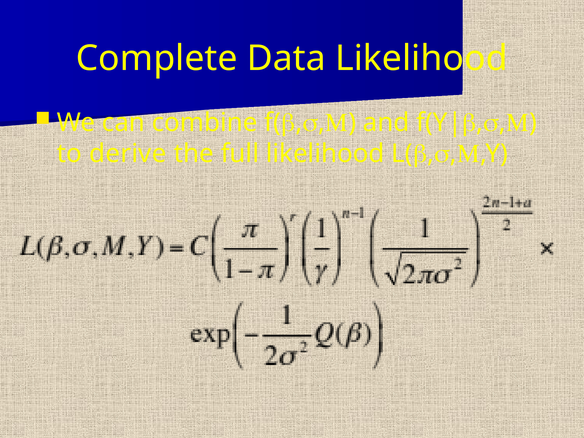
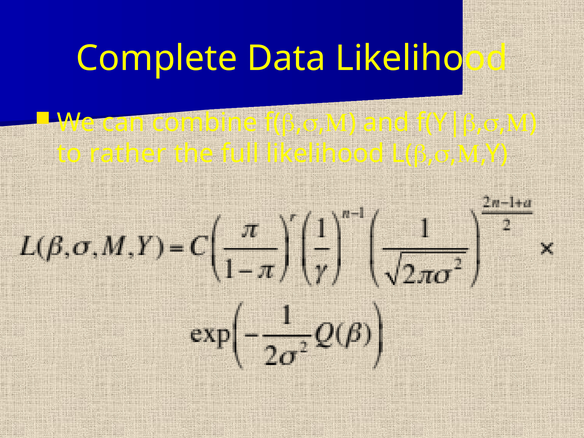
derive: derive -> rather
